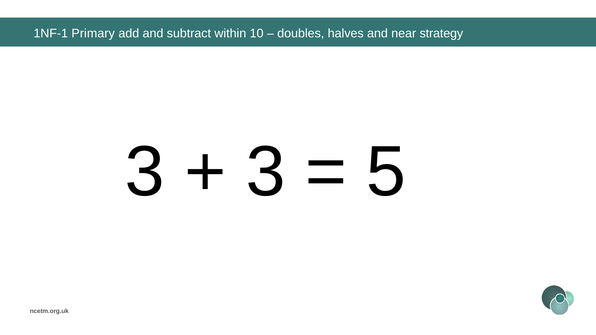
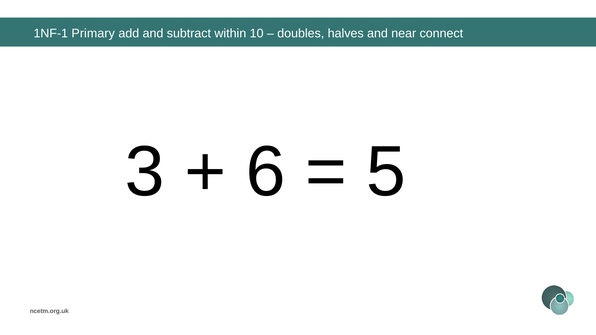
strategy: strategy -> connect
3 at (266, 172): 3 -> 6
